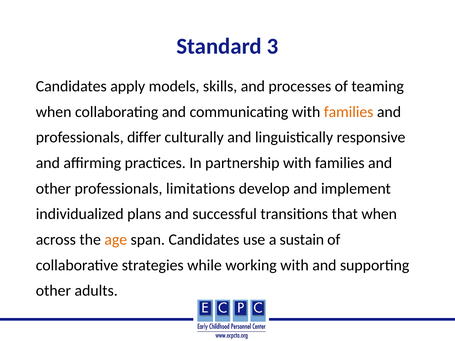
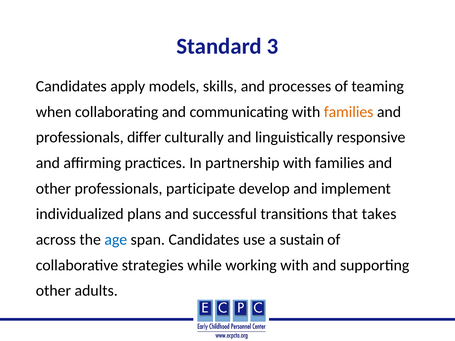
limitations: limitations -> participate
that when: when -> takes
age colour: orange -> blue
